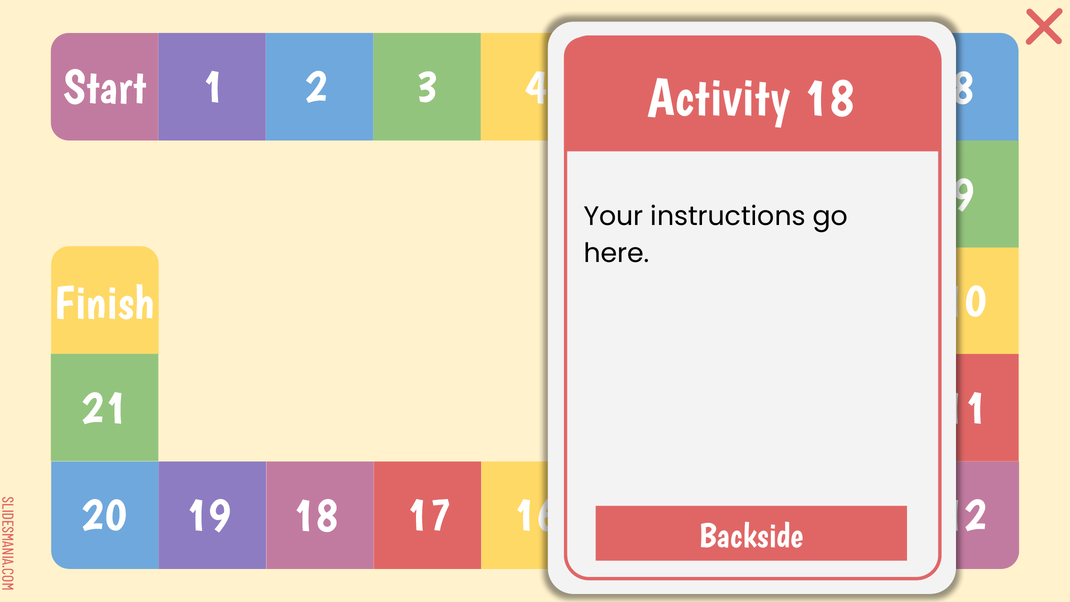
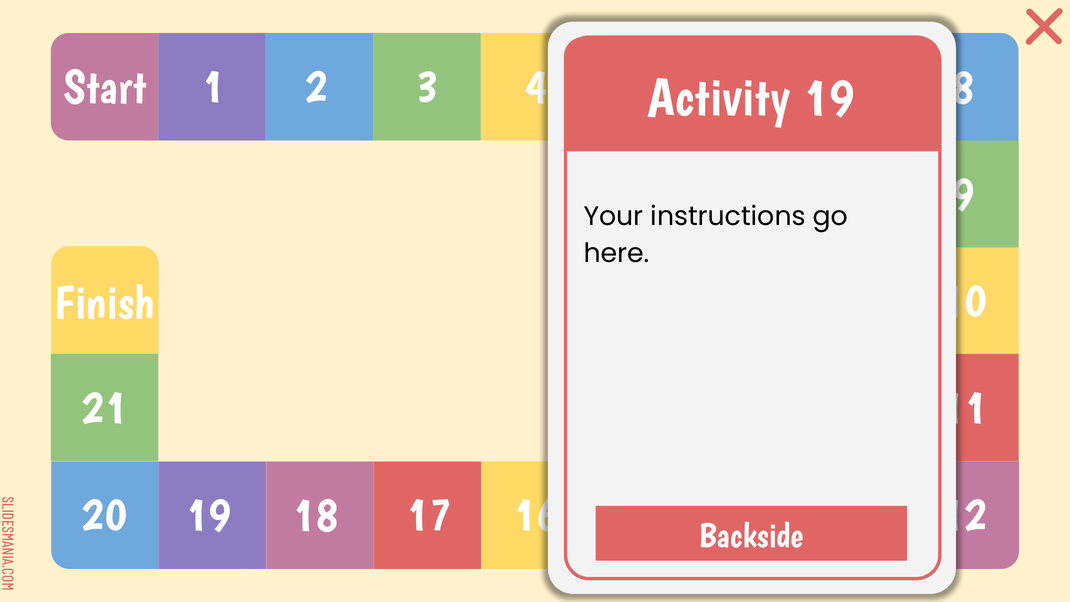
18: 18 -> 19
